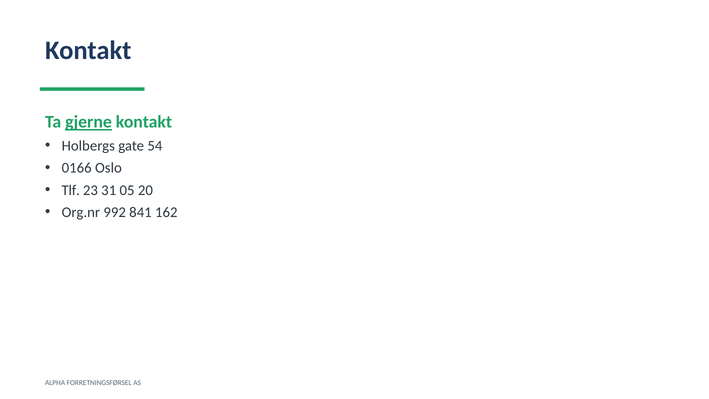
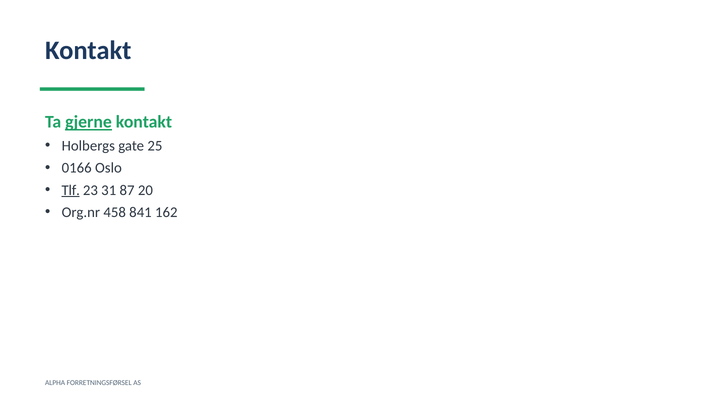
54: 54 -> 25
Tlf underline: none -> present
05: 05 -> 87
992: 992 -> 458
